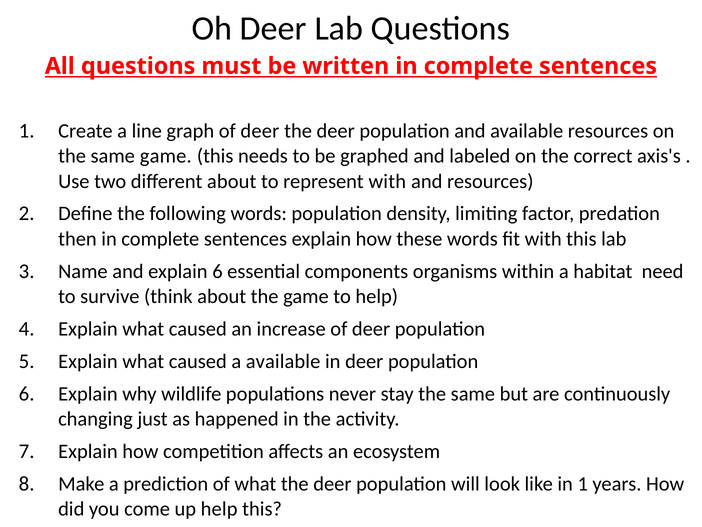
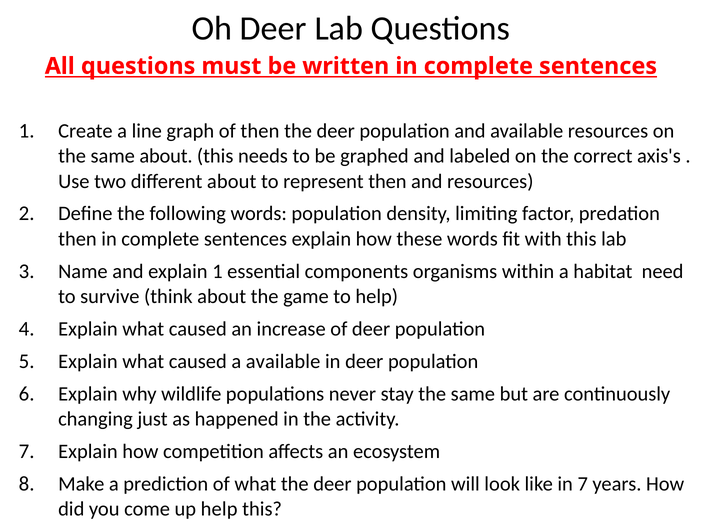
graph of deer: deer -> then
same game: game -> about
represent with: with -> then
explain 6: 6 -> 1
in 1: 1 -> 7
